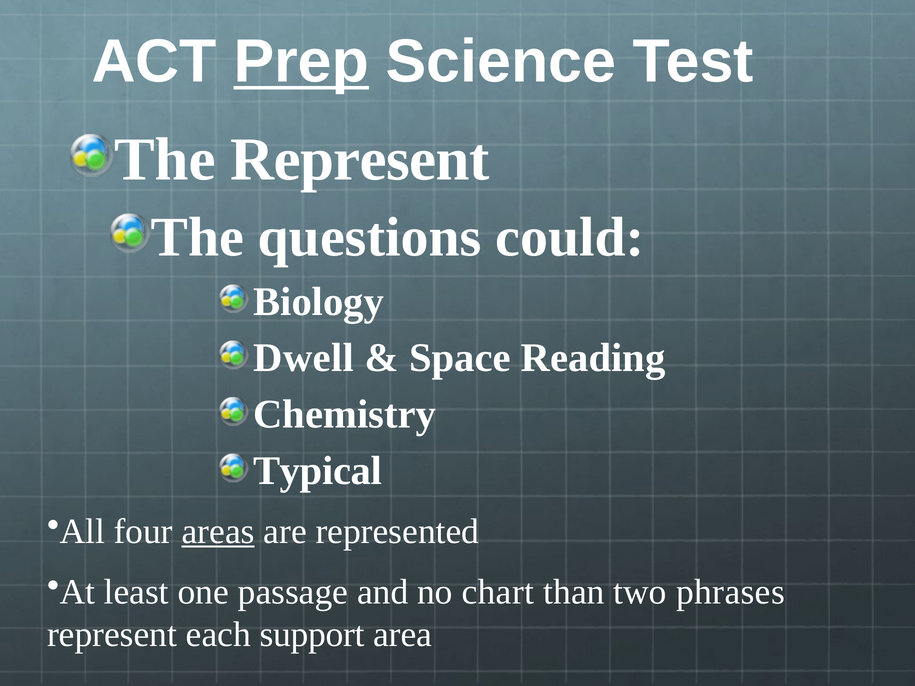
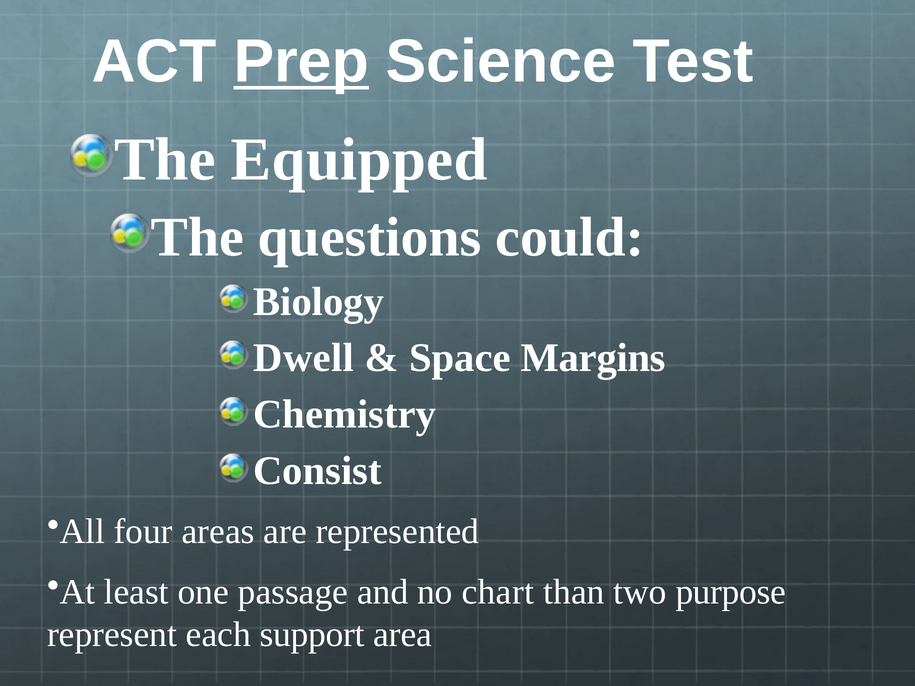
The Represent: Represent -> Equipped
Reading: Reading -> Margins
Typical: Typical -> Consist
areas underline: present -> none
phrases: phrases -> purpose
